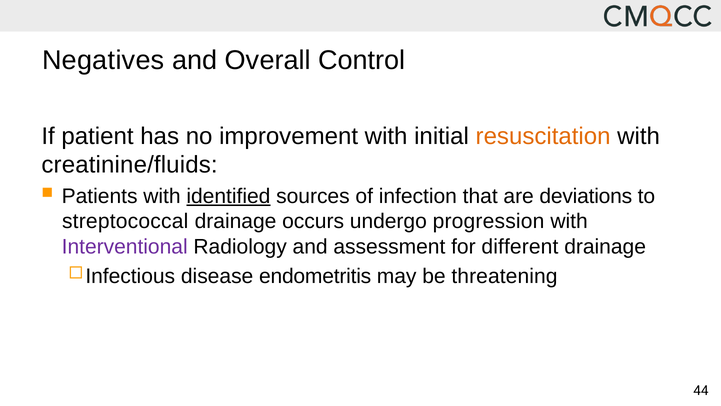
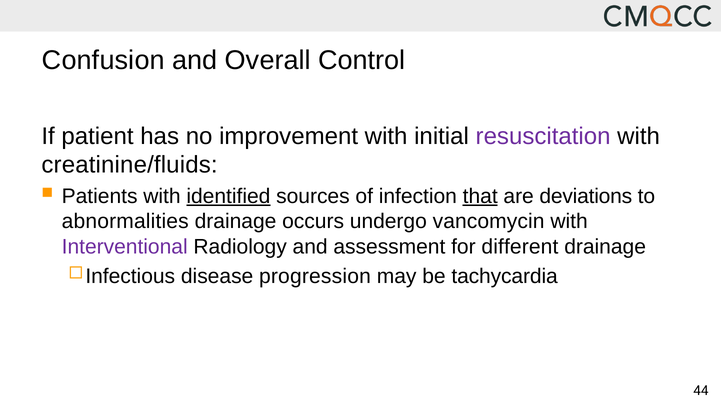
Negatives: Negatives -> Confusion
resuscitation colour: orange -> purple
that underline: none -> present
streptococcal: streptococcal -> abnormalities
progression: progression -> vancomycin
endometritis: endometritis -> progression
threatening: threatening -> tachycardia
